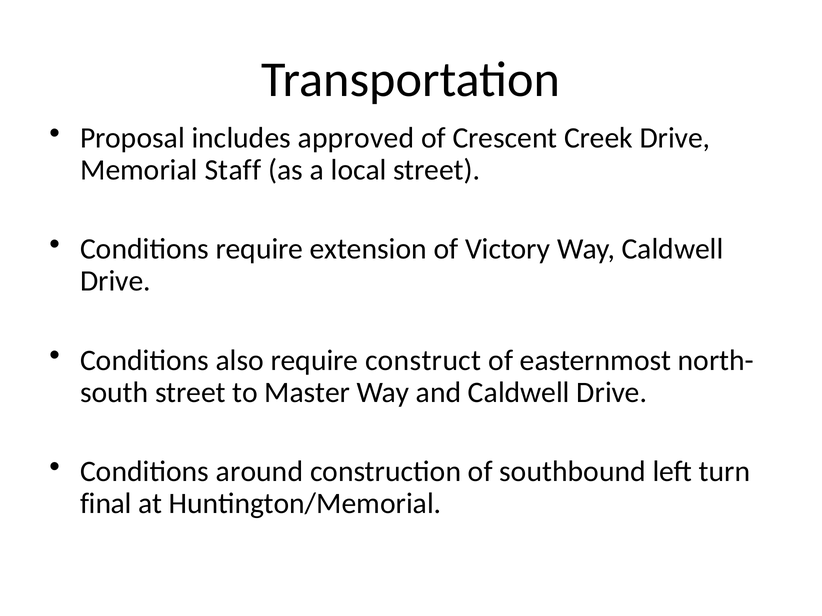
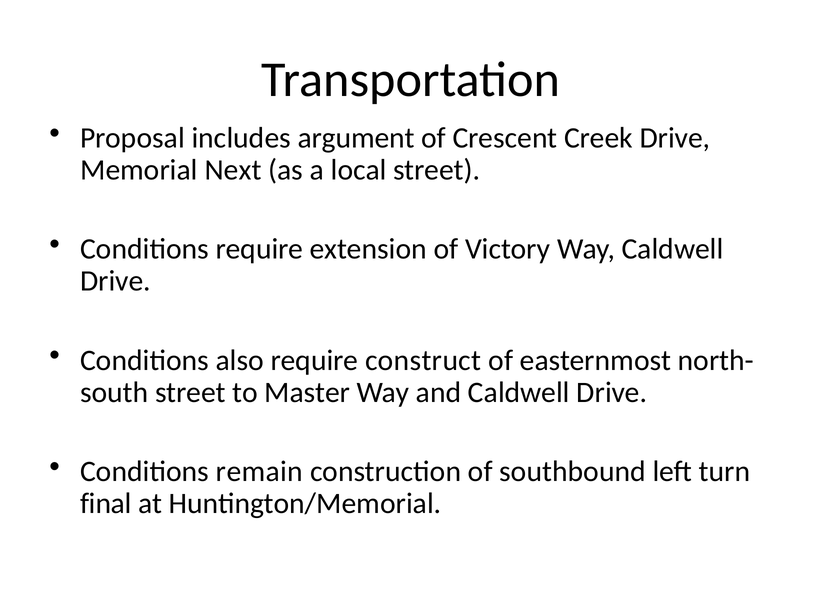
approved: approved -> argument
Staff: Staff -> Next
around: around -> remain
